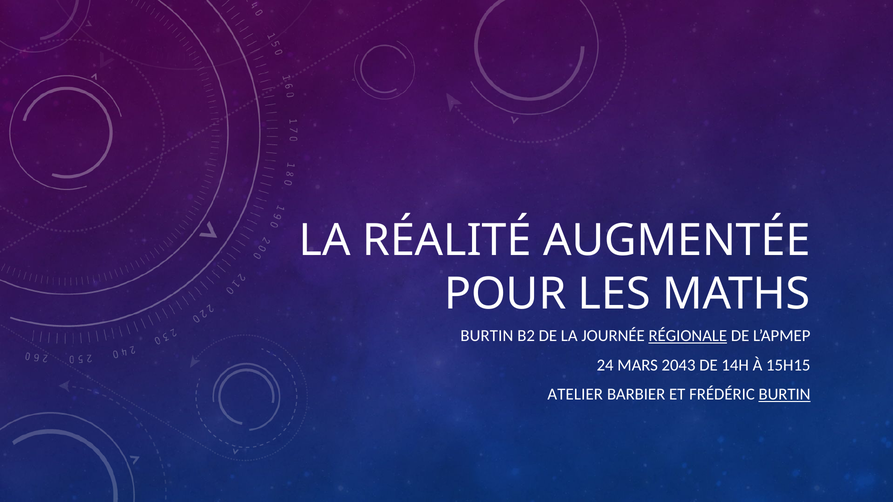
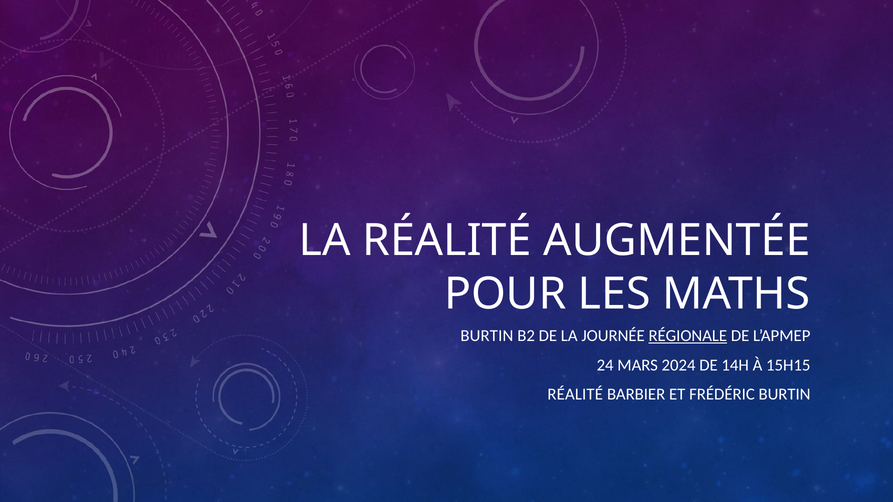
2043: 2043 -> 2024
ATELIER at (575, 395): ATELIER -> RÉALITÉ
BURTIN at (785, 395) underline: present -> none
